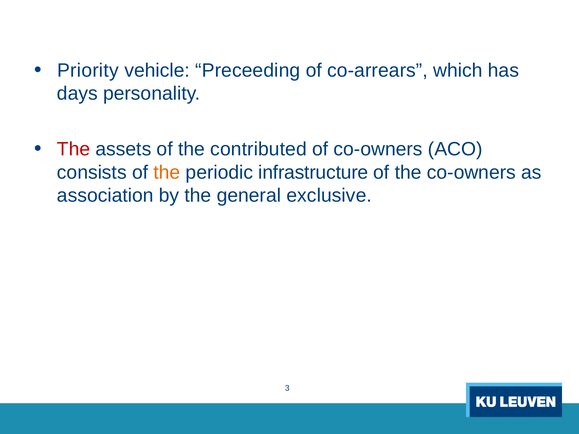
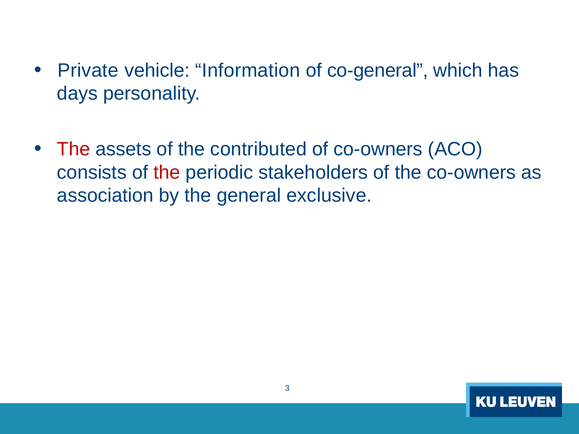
Priority: Priority -> Private
Preceeding: Preceeding -> Information
co-arrears: co-arrears -> co-general
the at (167, 172) colour: orange -> red
infrastructure: infrastructure -> stakeholders
